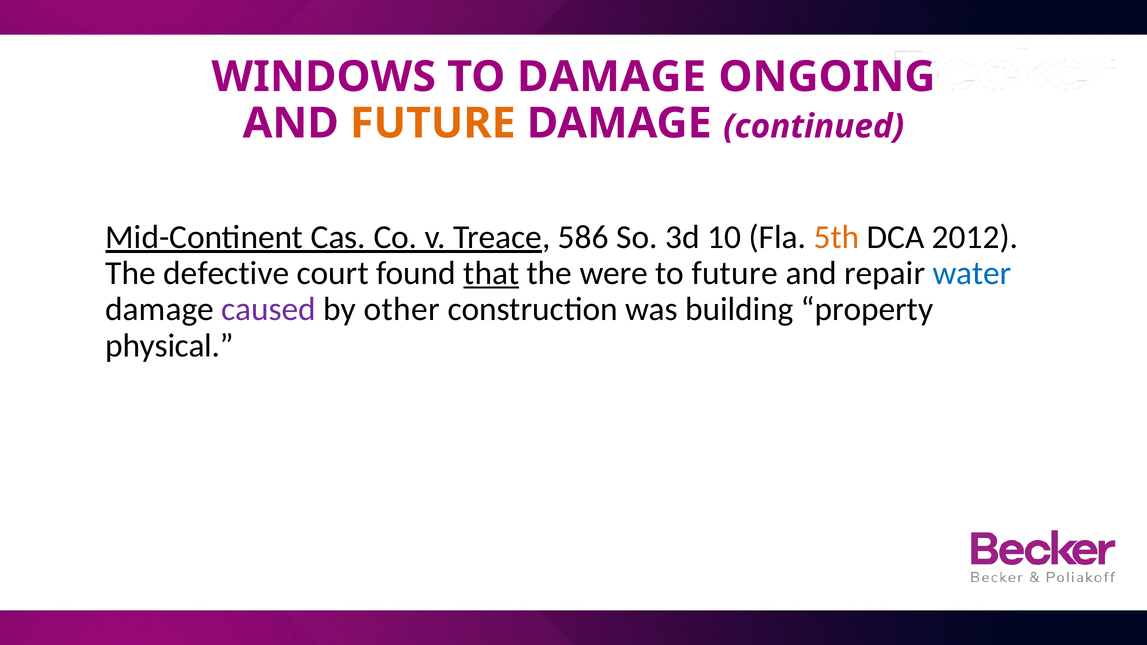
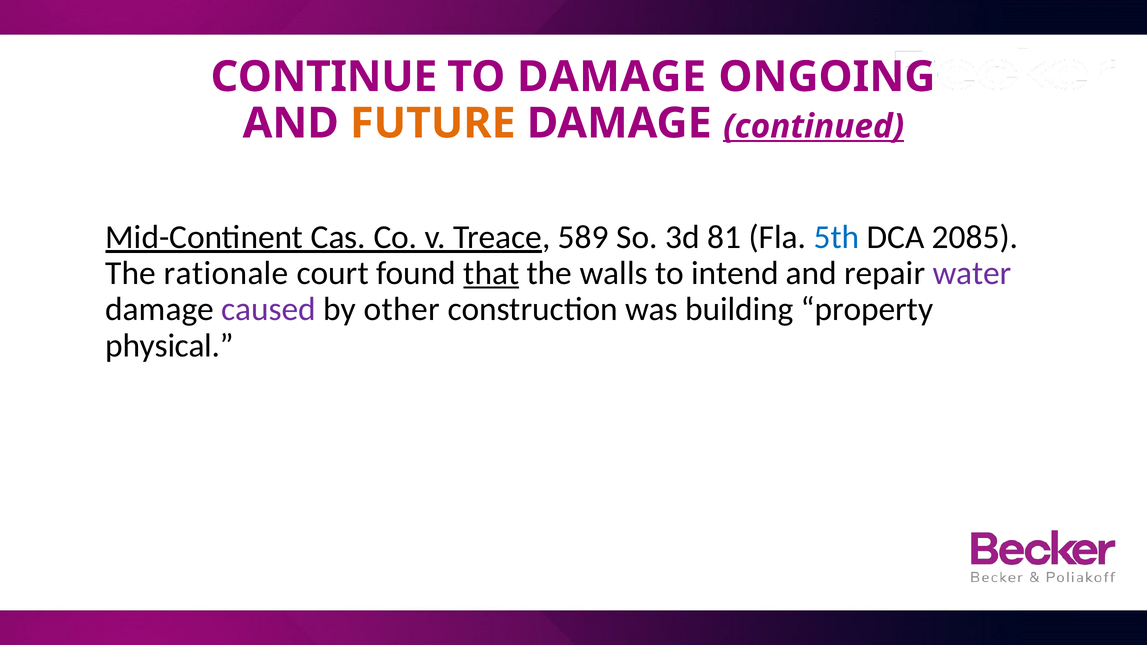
WINDOWS: WINDOWS -> CONTINUE
continued underline: none -> present
586: 586 -> 589
10: 10 -> 81
5th colour: orange -> blue
2012: 2012 -> 2085
defective: defective -> rationale
were: were -> walls
to future: future -> intend
water colour: blue -> purple
